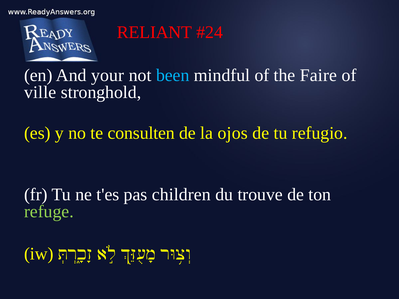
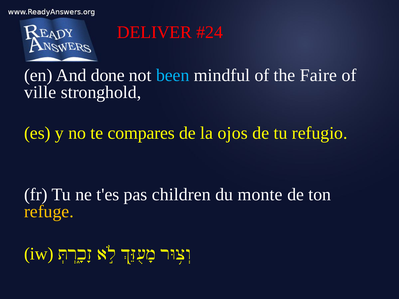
RELIANT: RELIANT -> DELIVER
your: your -> done
consulten: consulten -> compares
trouve: trouve -> monte
refuge colour: light green -> yellow
